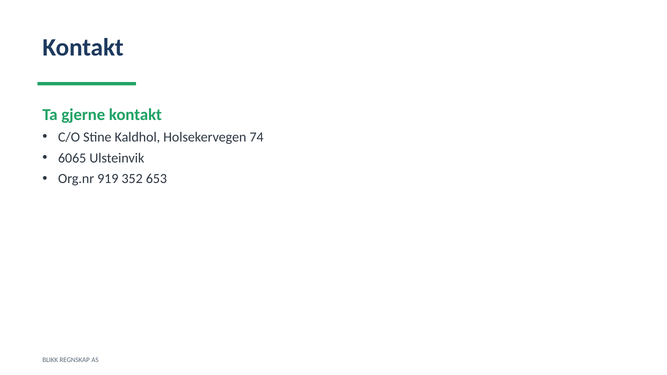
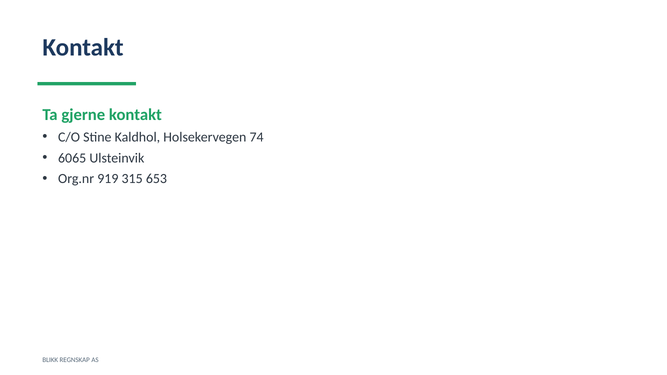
352: 352 -> 315
